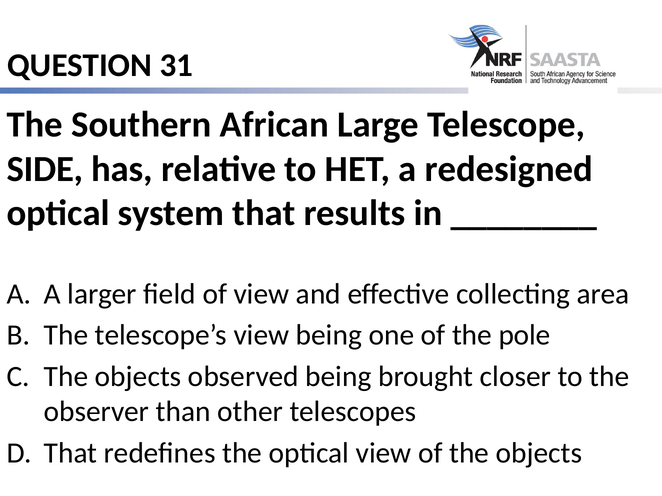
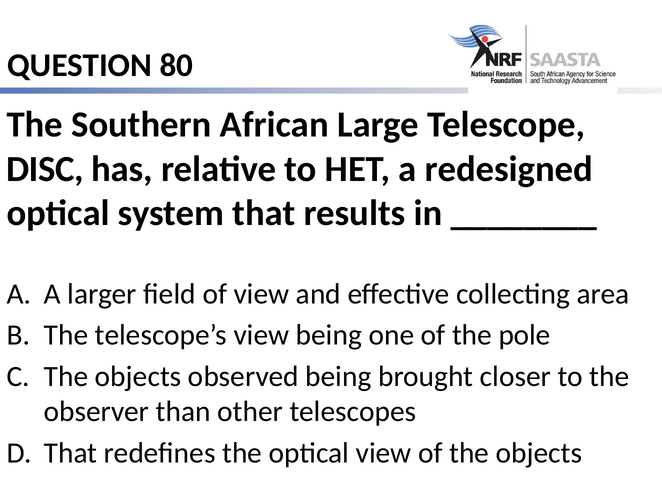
31: 31 -> 80
SIDE: SIDE -> DISC
